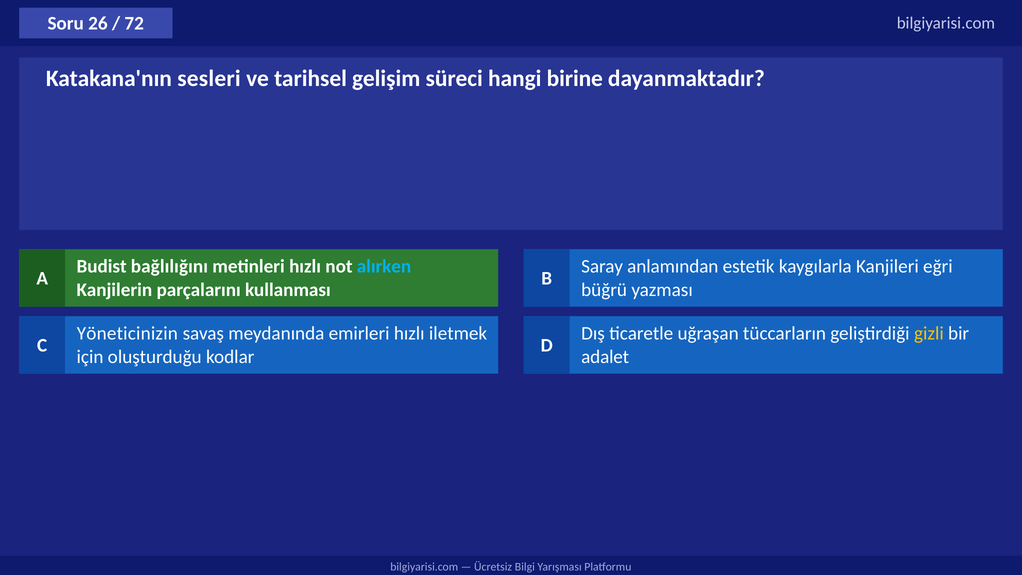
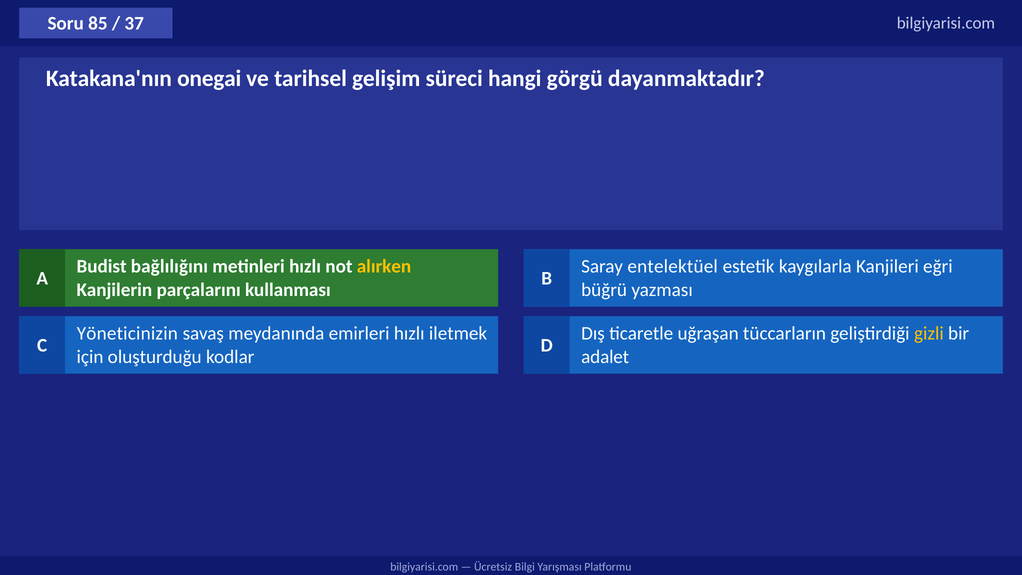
26: 26 -> 85
72: 72 -> 37
sesleri: sesleri -> onegai
birine: birine -> görgü
alırken colour: light blue -> yellow
anlamından: anlamından -> entelektüel
